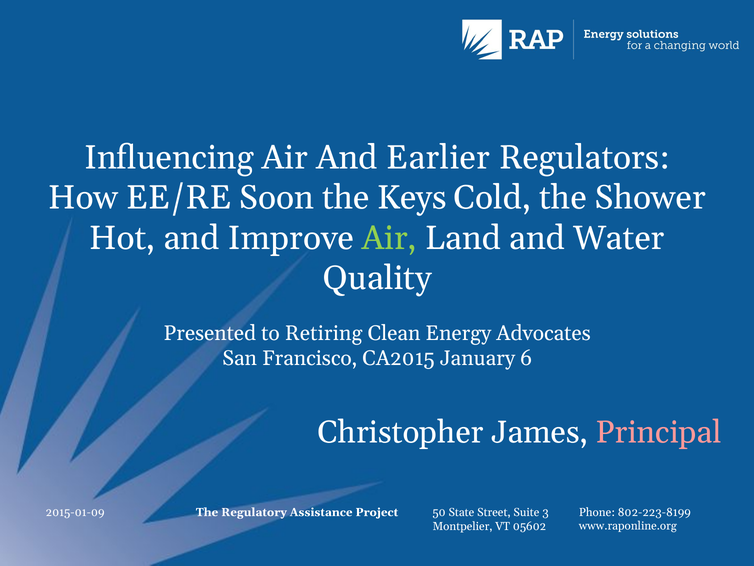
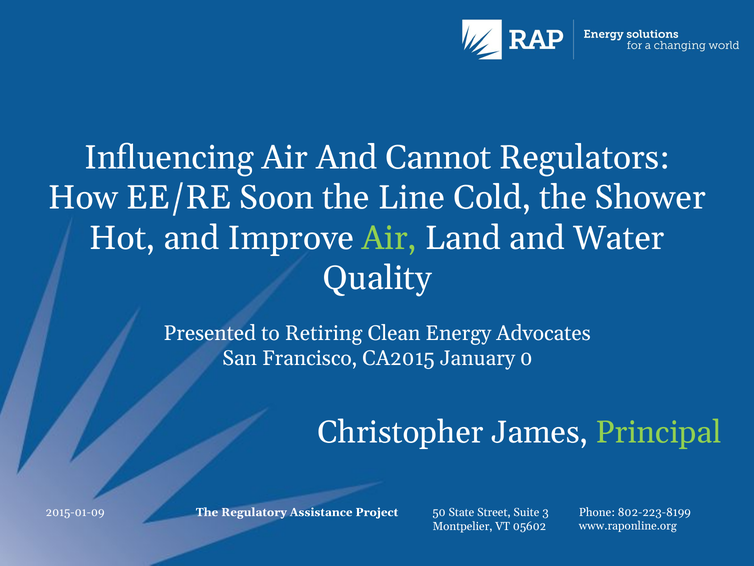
Earlier: Earlier -> Cannot
Keys: Keys -> Line
6: 6 -> 0
Principal colour: pink -> light green
